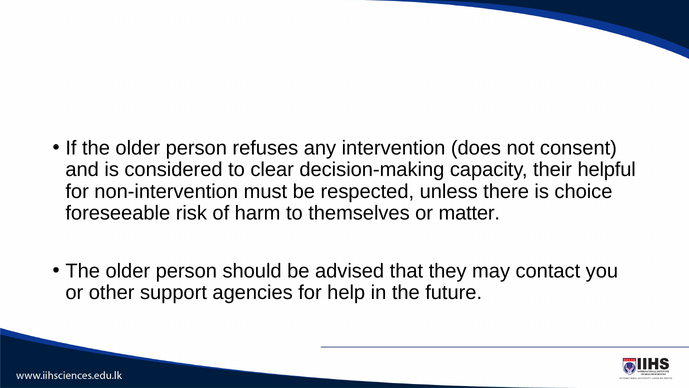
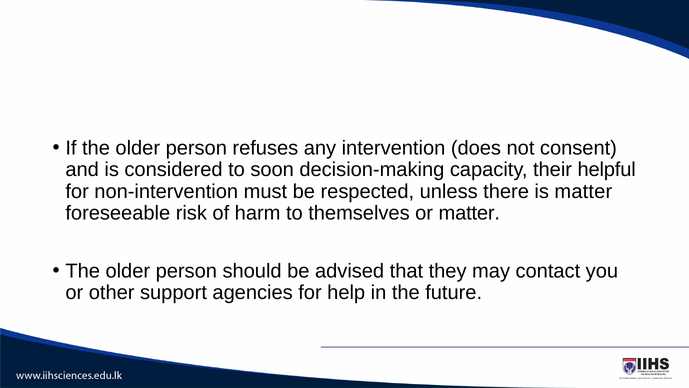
clear: clear -> soon
is choice: choice -> matter
